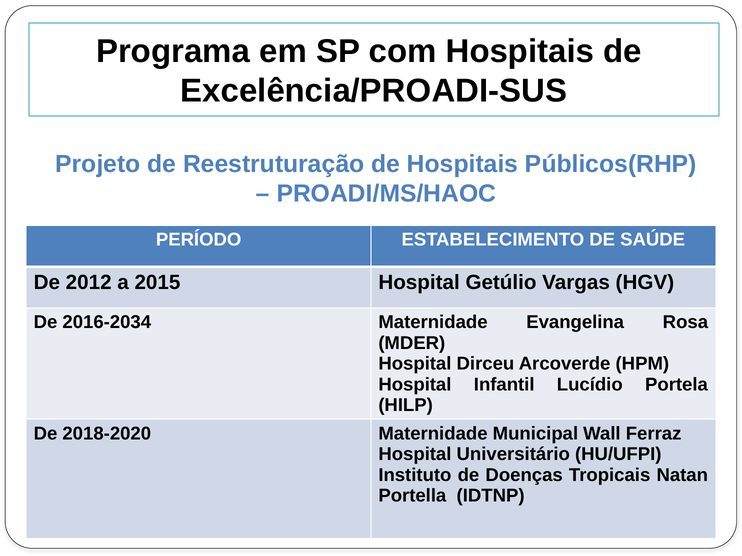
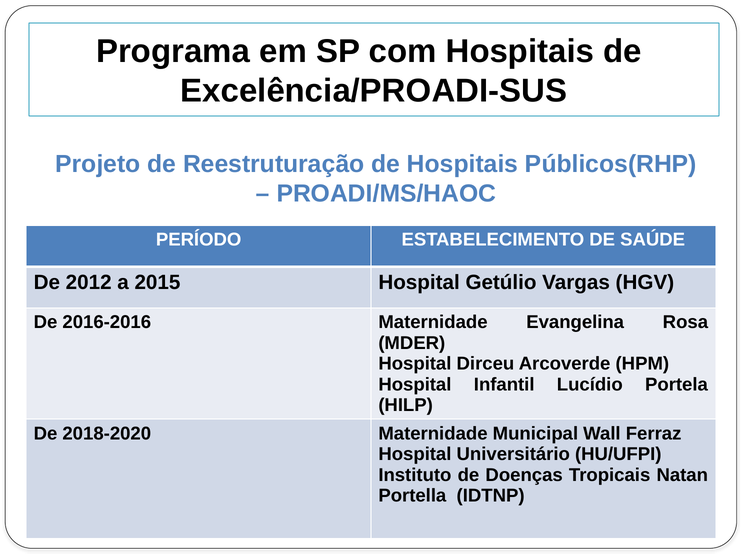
2016-2034: 2016-2034 -> 2016-2016
